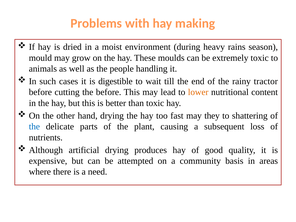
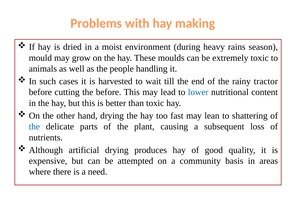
digestible: digestible -> harvested
lower colour: orange -> blue
they: they -> lean
